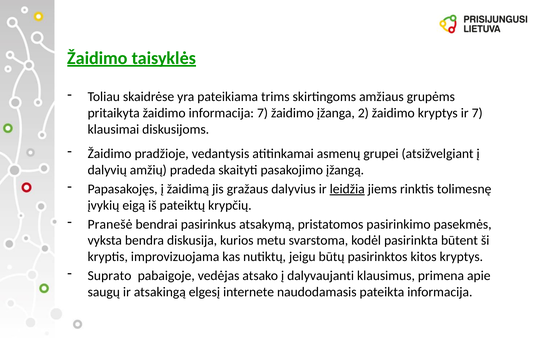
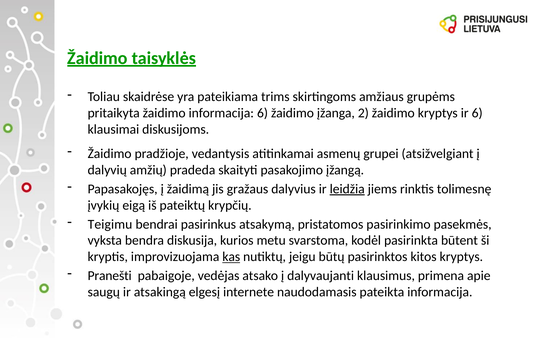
informacija 7: 7 -> 6
ir 7: 7 -> 6
Pranešė: Pranešė -> Teigimu
kas underline: none -> present
Suprato: Suprato -> Pranešti
